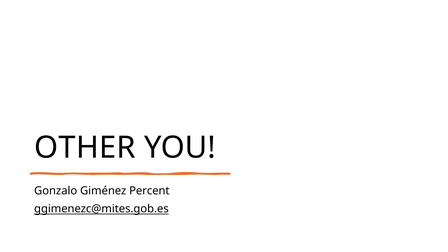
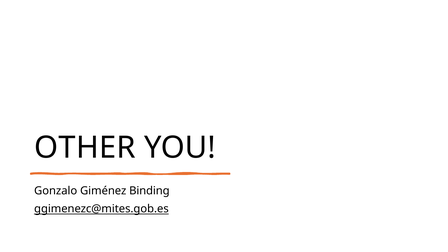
Percent: Percent -> Binding
